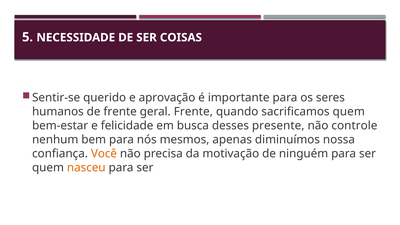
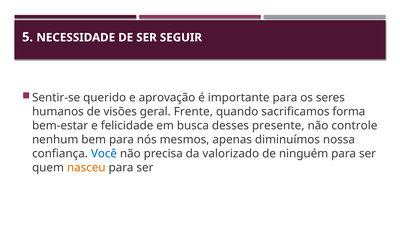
COISAS: COISAS -> SEGUIR
de frente: frente -> visões
sacrificamos quem: quem -> forma
Você colour: orange -> blue
motivação: motivação -> valorizado
